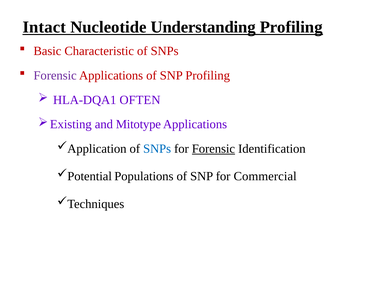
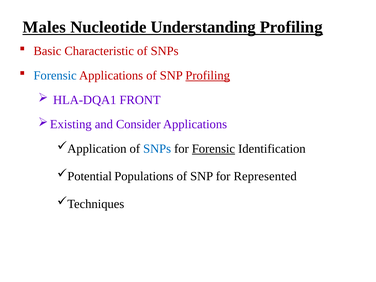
Intact: Intact -> Males
Forensic at (55, 75) colour: purple -> blue
Profiling at (208, 75) underline: none -> present
OFTEN: OFTEN -> FRONT
Mitotype: Mitotype -> Consider
Commercial: Commercial -> Represented
